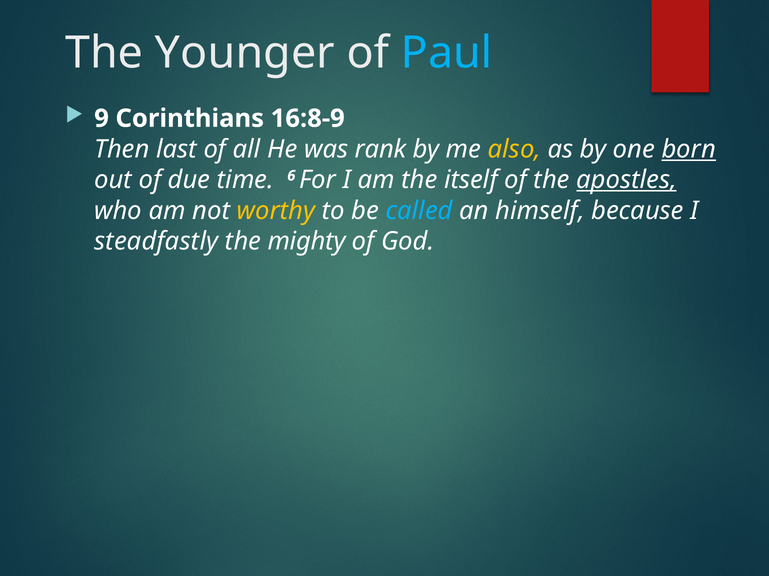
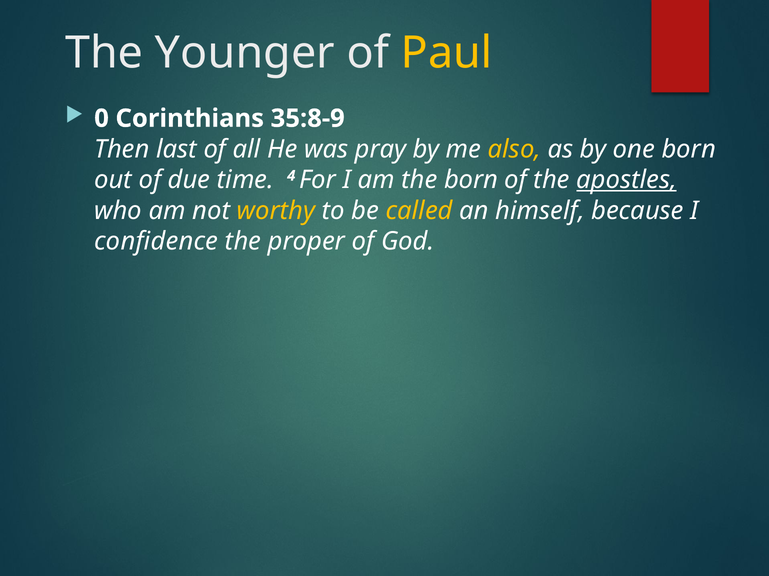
Paul colour: light blue -> yellow
9: 9 -> 0
16:8-9: 16:8-9 -> 35:8-9
rank: rank -> pray
born at (689, 149) underline: present -> none
6: 6 -> 4
the itself: itself -> born
called colour: light blue -> yellow
steadfastly: steadfastly -> confidence
mighty: mighty -> proper
